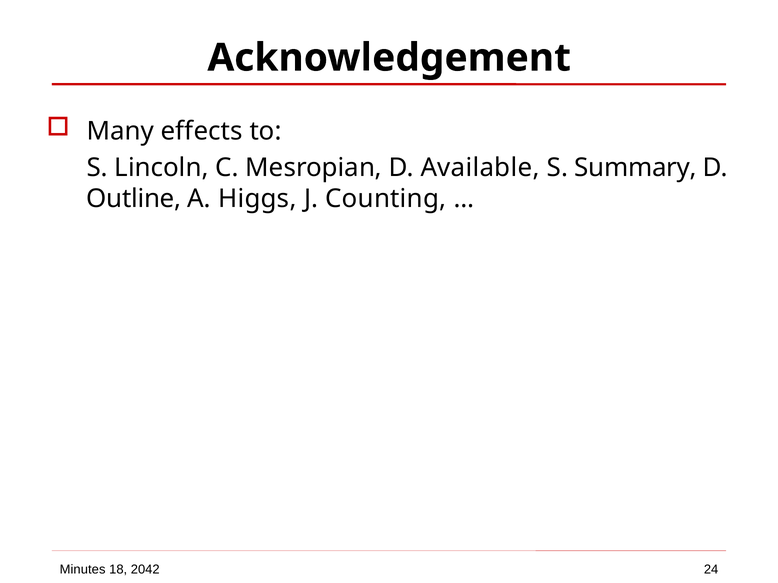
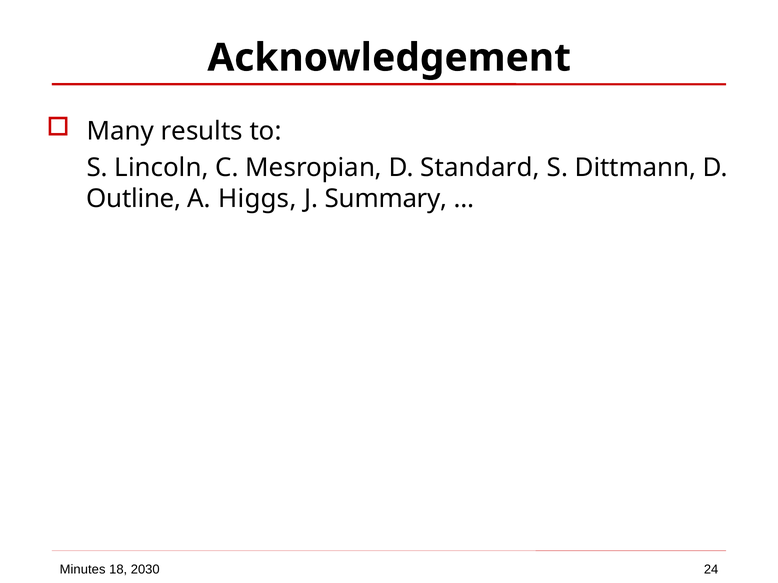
effects: effects -> results
Available: Available -> Standard
Summary: Summary -> Dittmann
Counting: Counting -> Summary
2042: 2042 -> 2030
